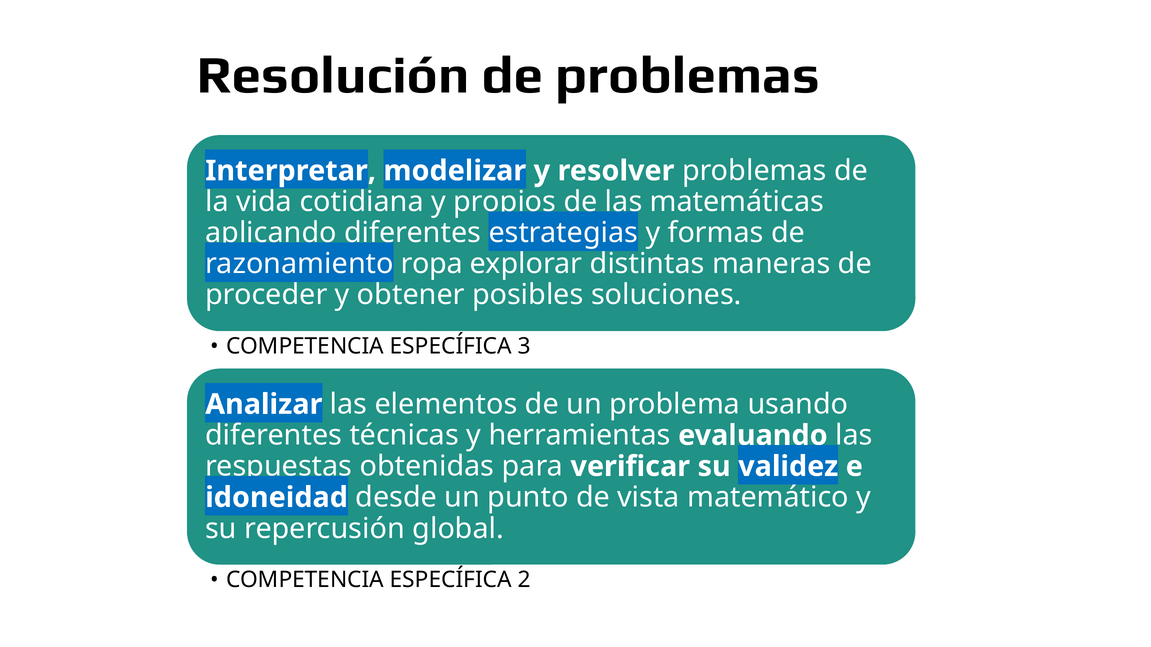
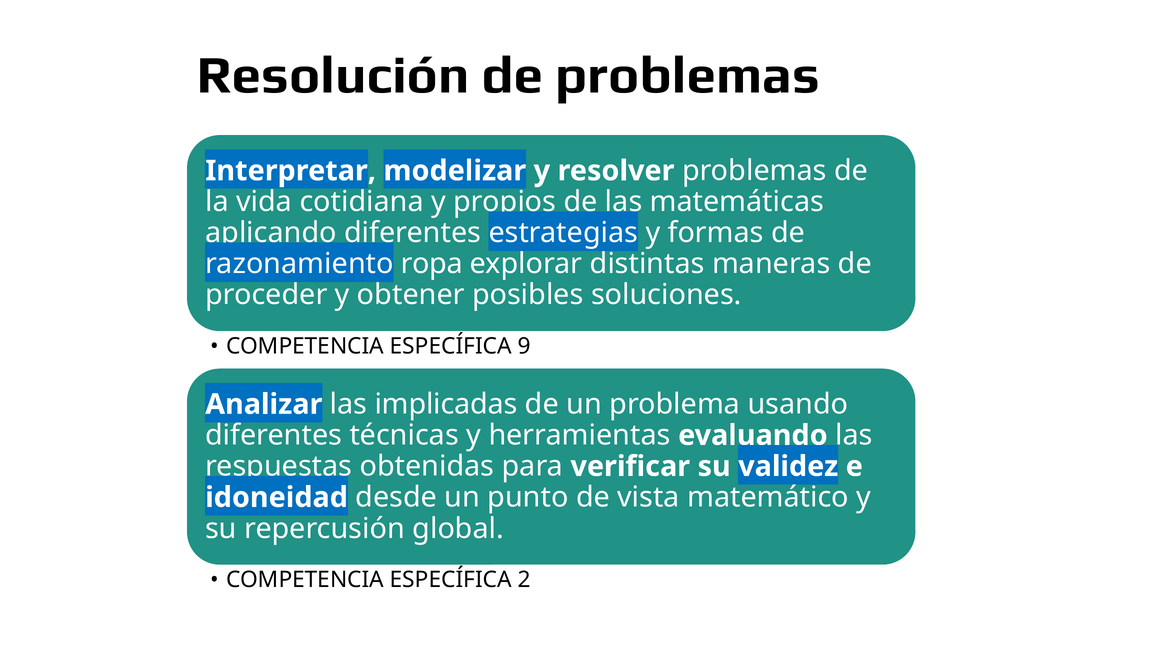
3: 3 -> 9
elementos: elementos -> implicadas
